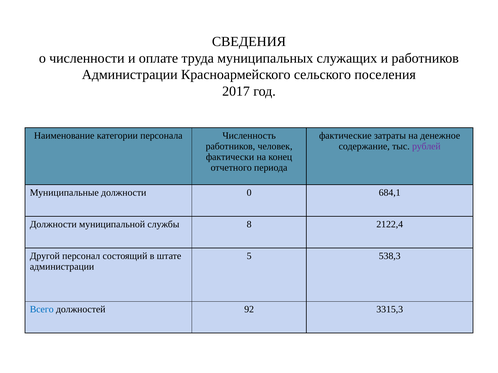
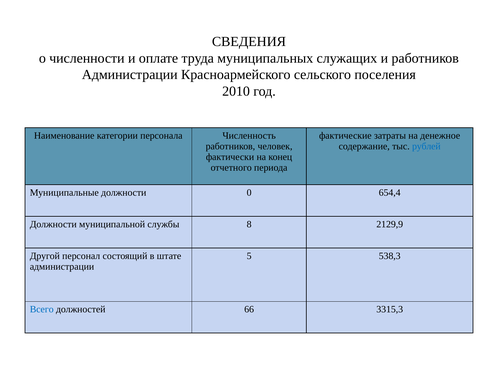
2017: 2017 -> 2010
рублей colour: purple -> blue
684,1: 684,1 -> 654,4
2122,4: 2122,4 -> 2129,9
92: 92 -> 66
